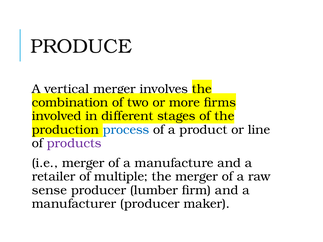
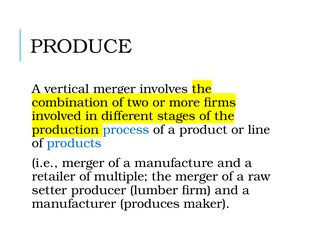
products colour: purple -> blue
sense: sense -> setter
manufacturer producer: producer -> produces
